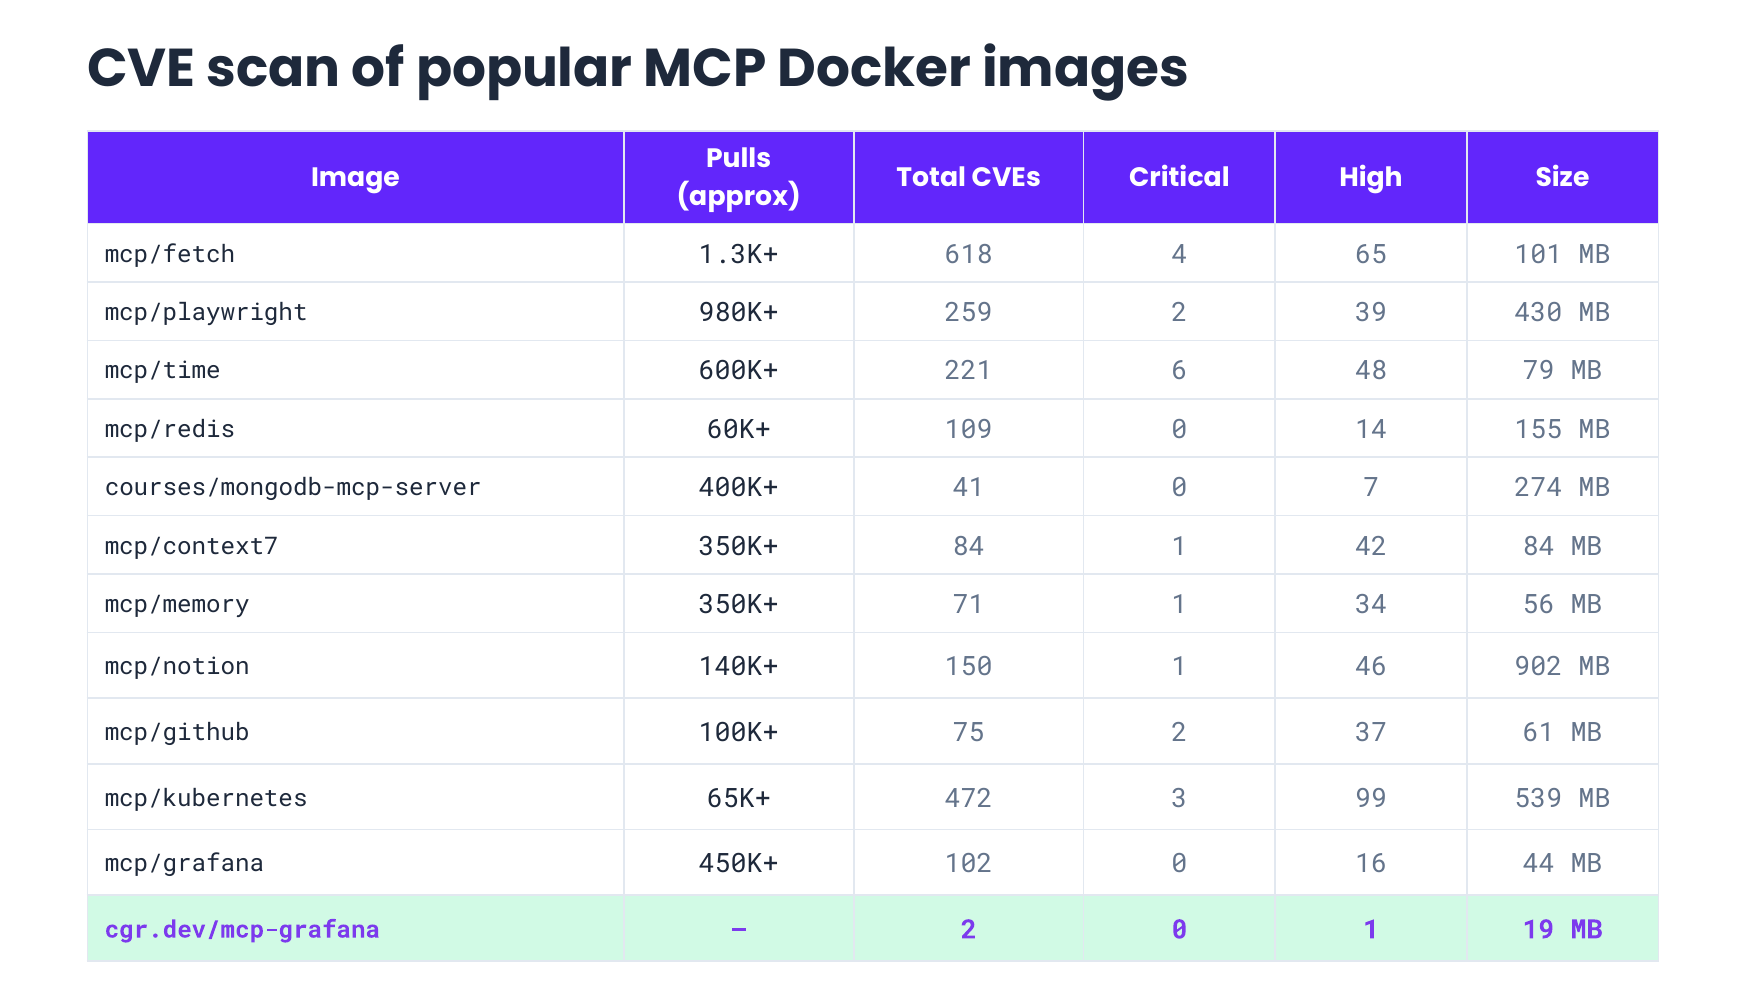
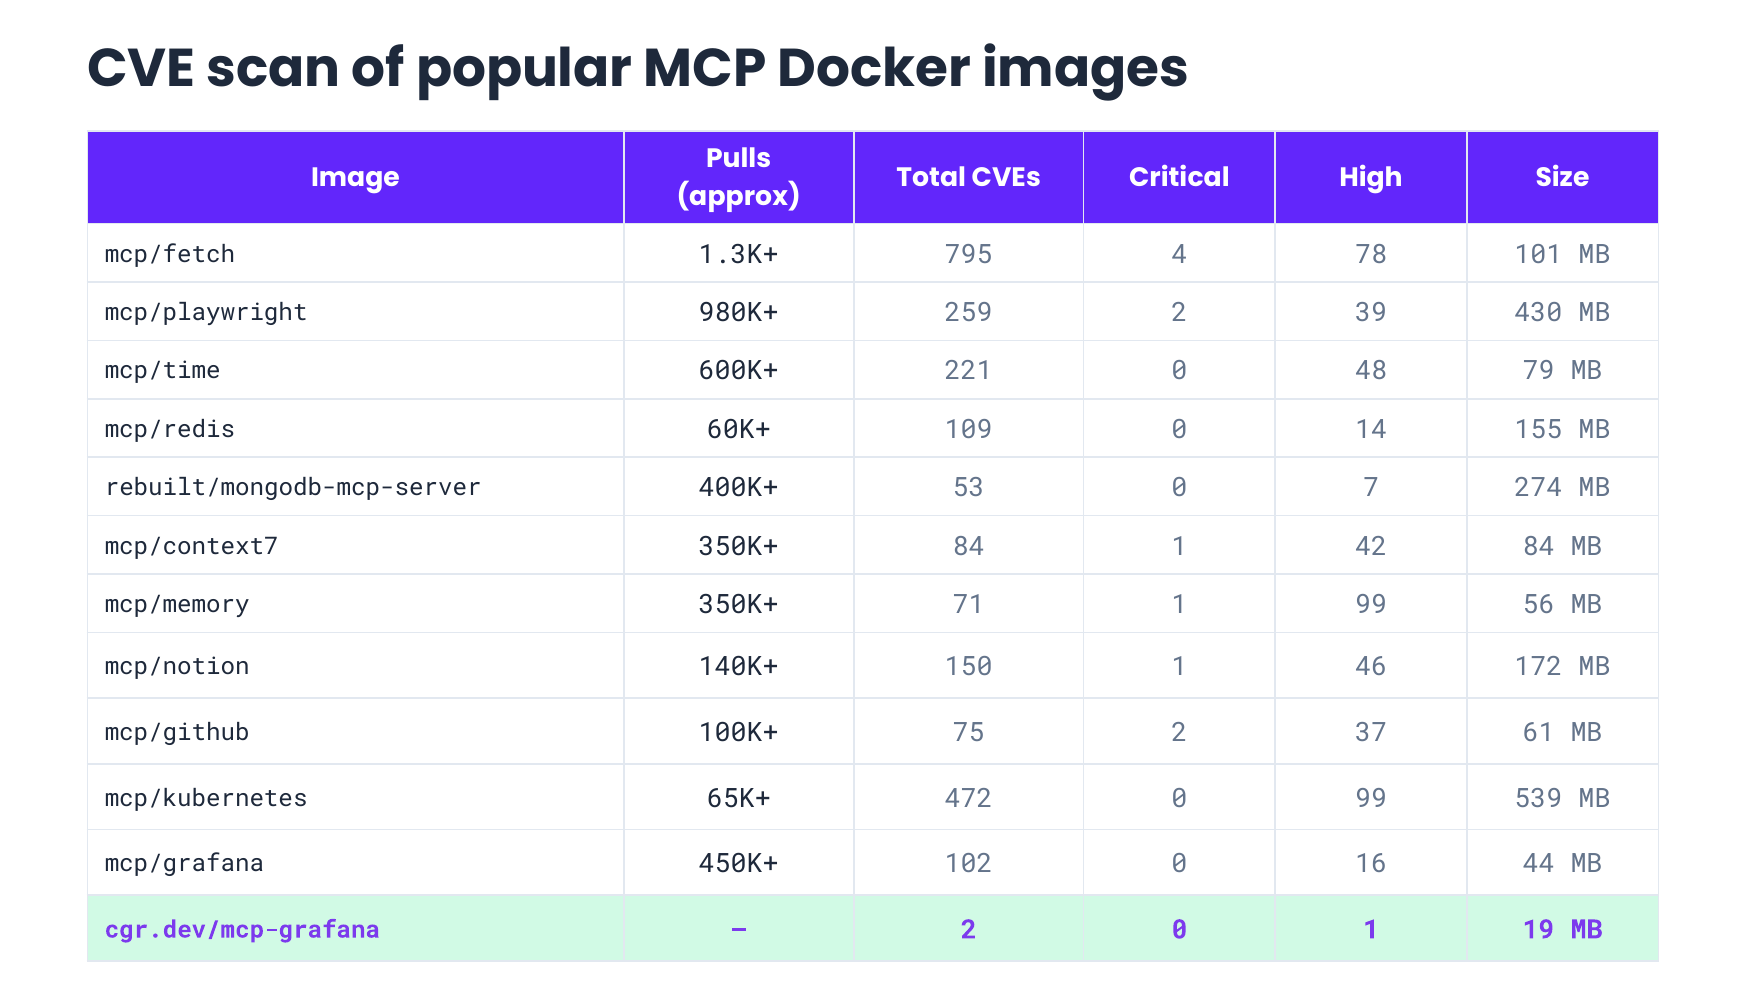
618: 618 -> 795
65: 65 -> 78
221 6: 6 -> 0
courses/mongodb-mcp-server: courses/mongodb-mcp-server -> rebuilt/mongodb-mcp-server
41: 41 -> 53
1 34: 34 -> 99
902: 902 -> 172
472 3: 3 -> 0
